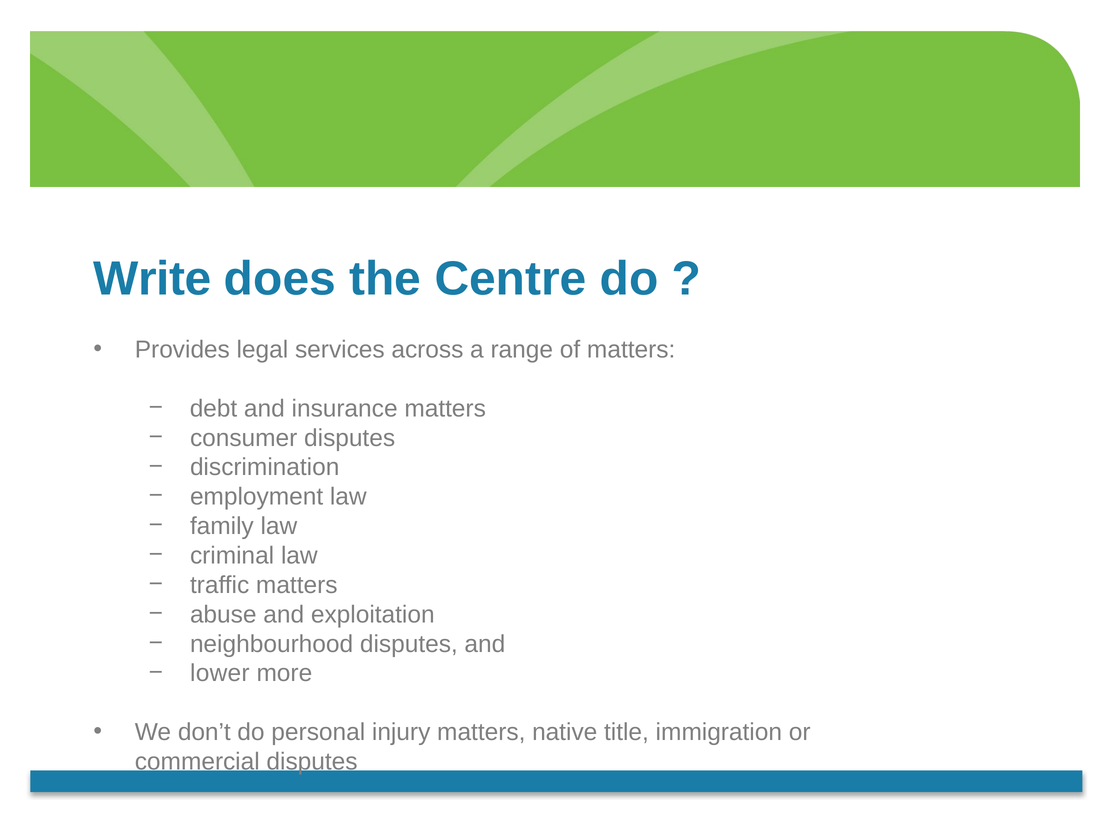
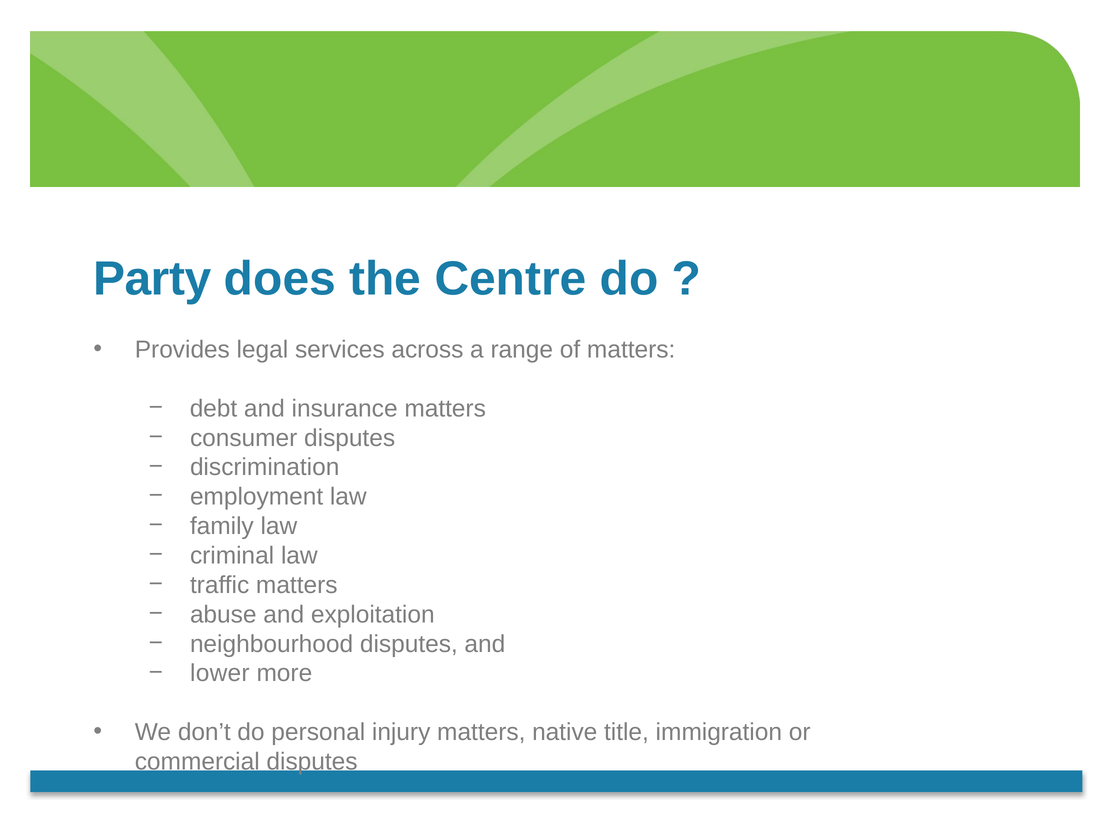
Write: Write -> Party
